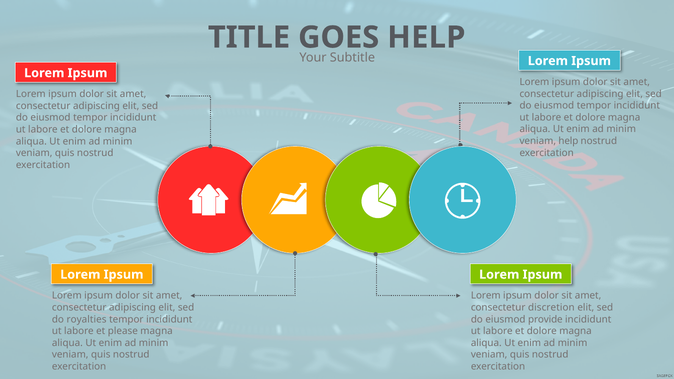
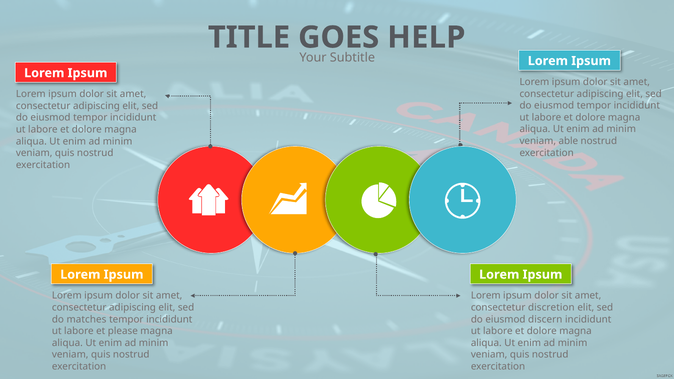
veniam help: help -> able
royalties: royalties -> matches
provide: provide -> discern
